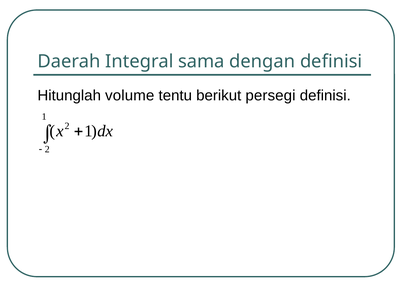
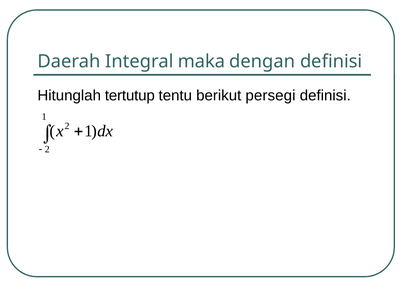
sama: sama -> maka
volume: volume -> tertutup
